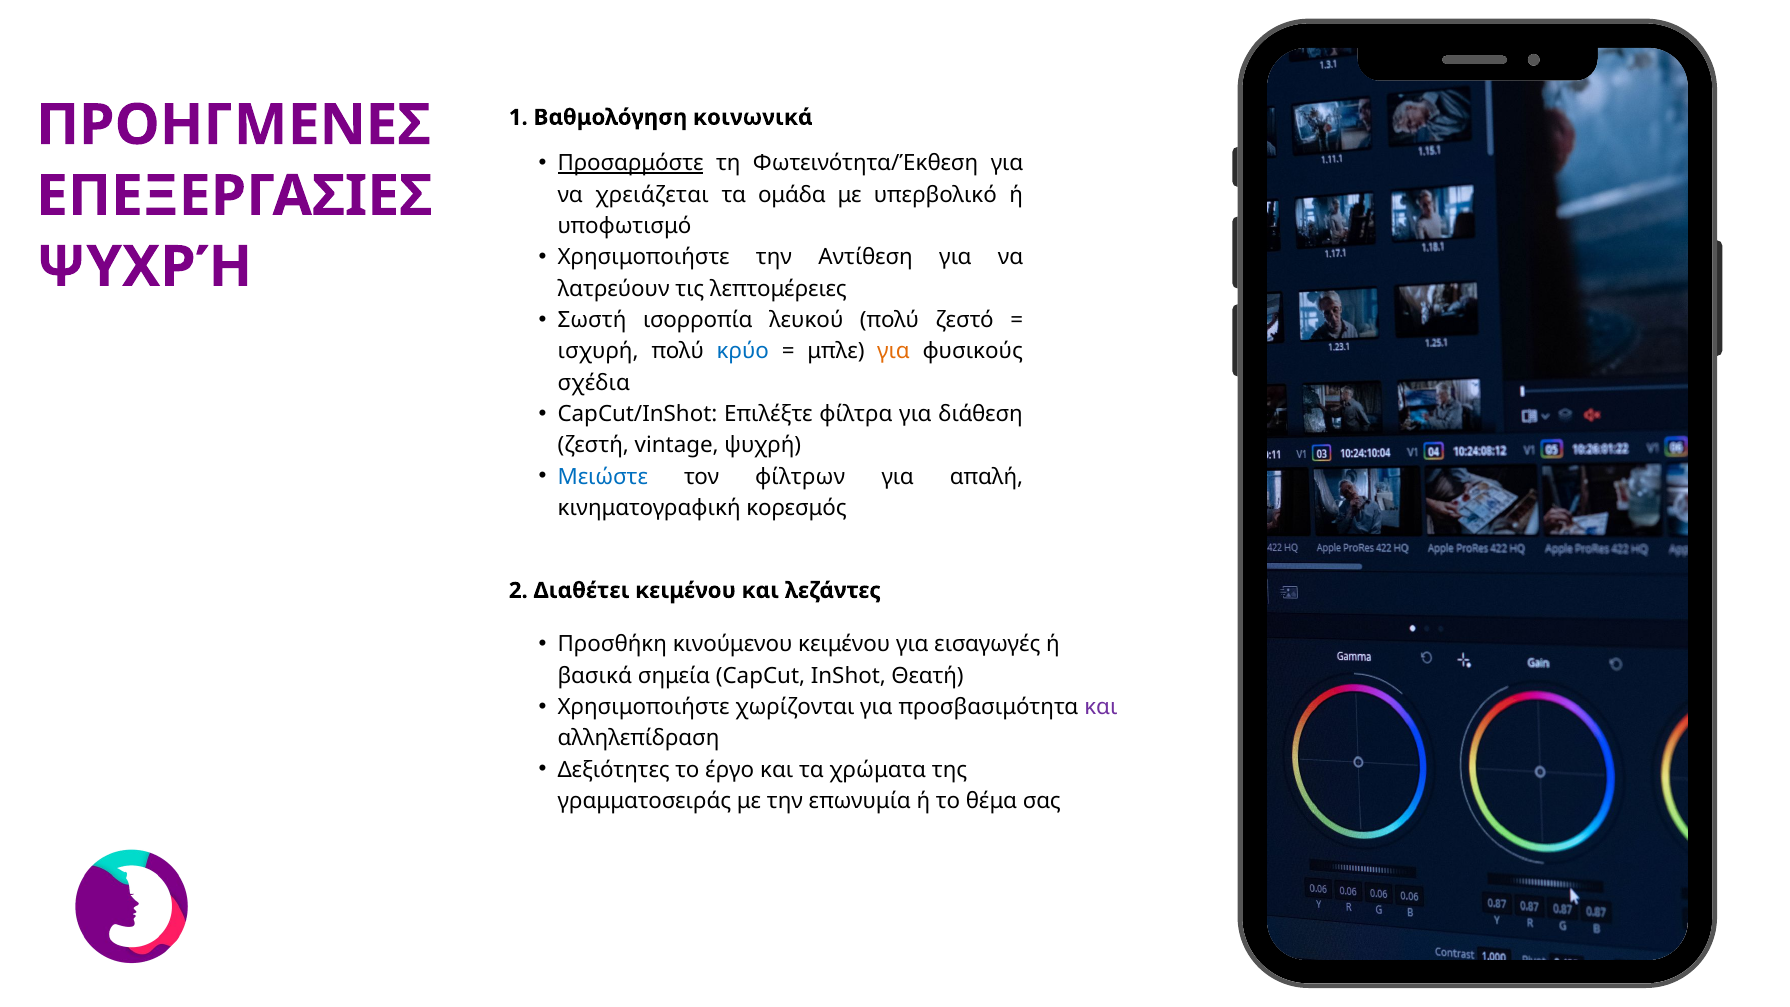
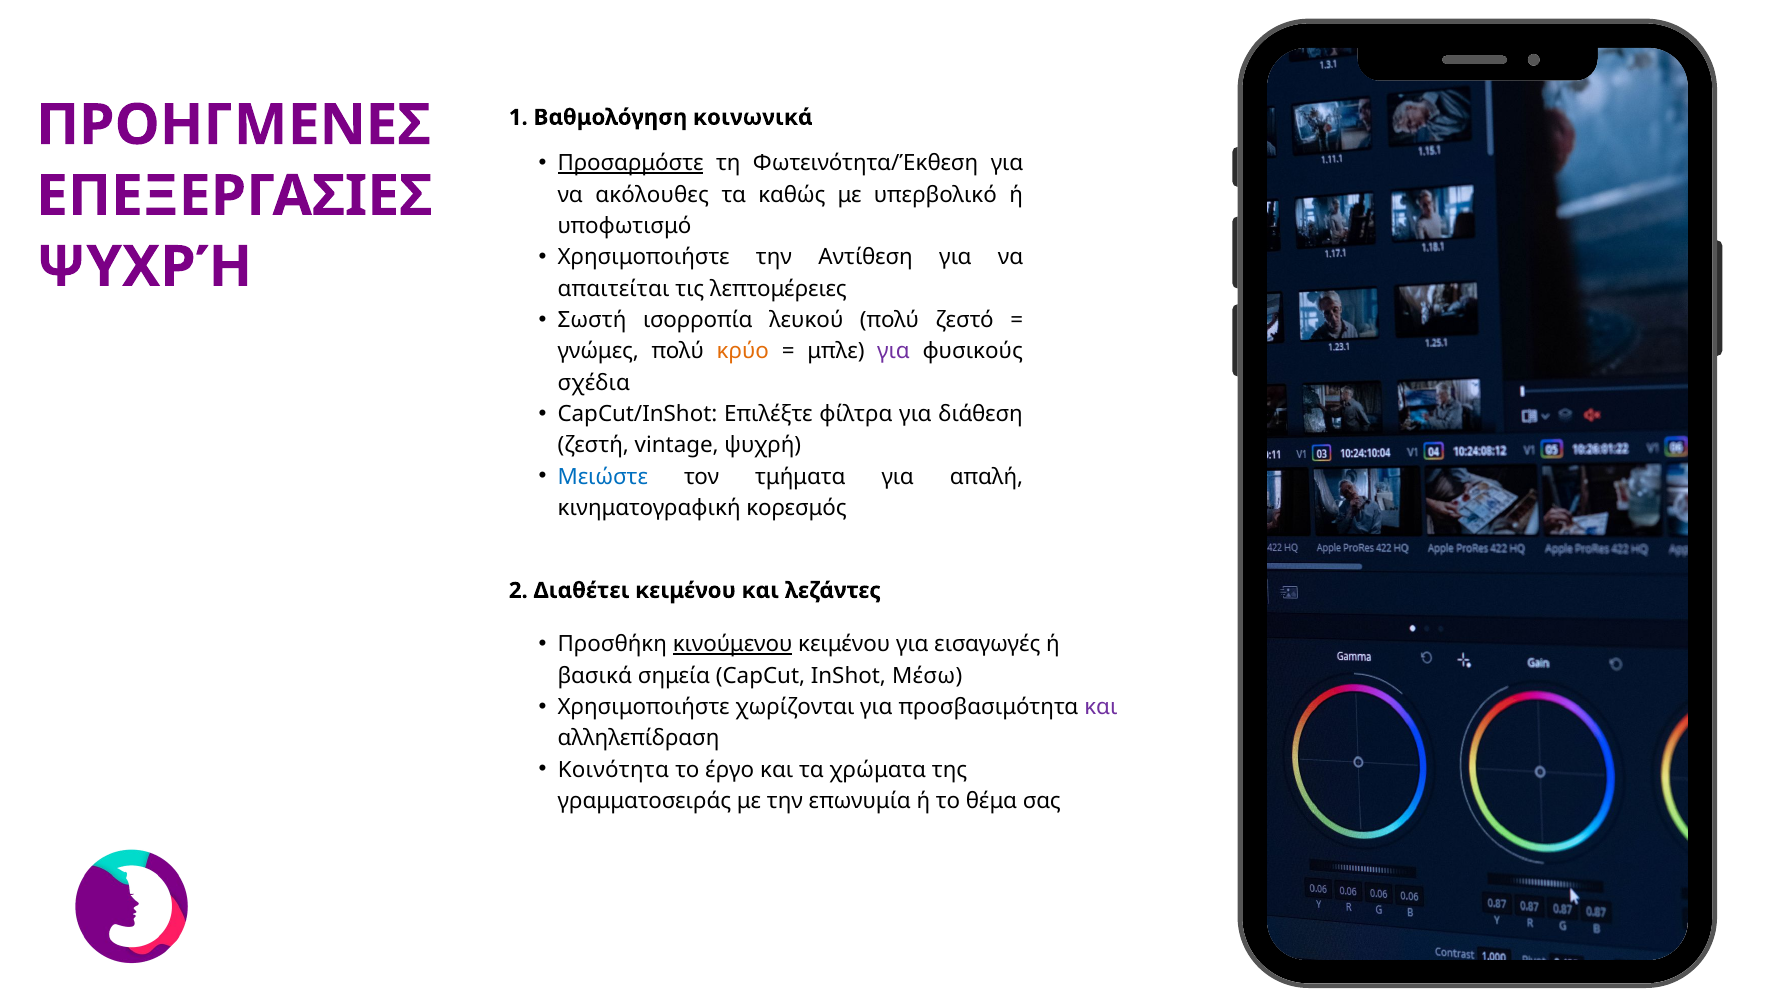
χρειάζεται: χρειάζεται -> ακόλουθες
ομάδα: ομάδα -> καθώς
λατρεύουν: λατρεύουν -> απαιτείται
ισχυρή: ισχυρή -> γνώμες
κρύο colour: blue -> orange
για at (894, 351) colour: orange -> purple
φίλτρων: φίλτρων -> τμήματα
κινούμενου underline: none -> present
Θεατή: Θεατή -> Μέσω
Δεξιότητες: Δεξιότητες -> Κοινότητα
